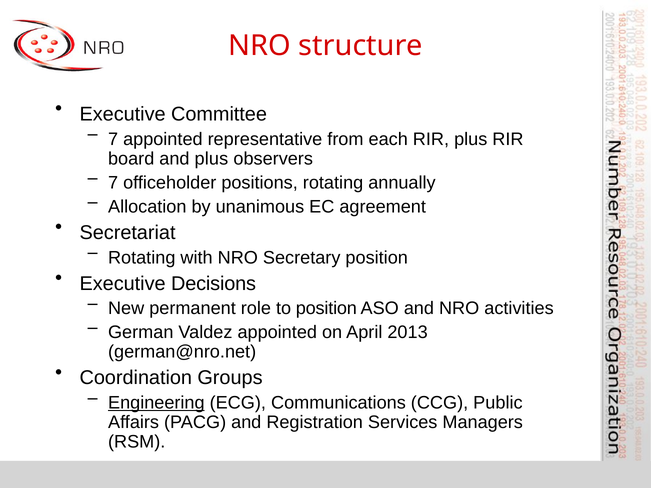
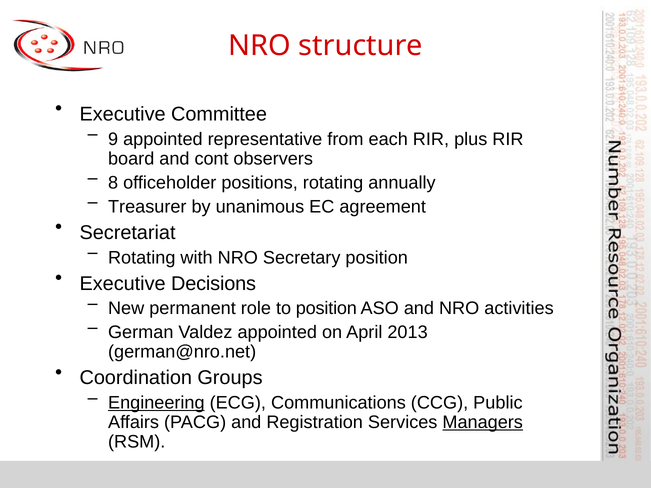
7 at (113, 139): 7 -> 9
and plus: plus -> cont
7 at (113, 183): 7 -> 8
Allocation: Allocation -> Treasurer
Managers underline: none -> present
